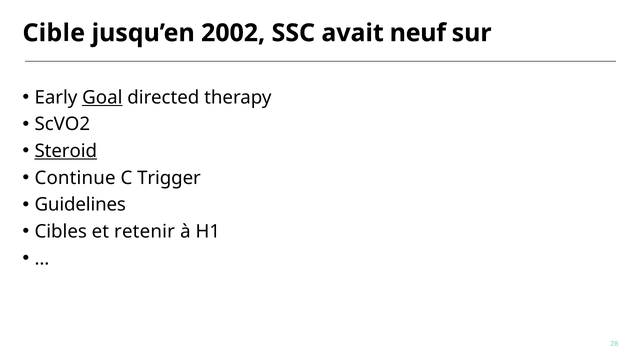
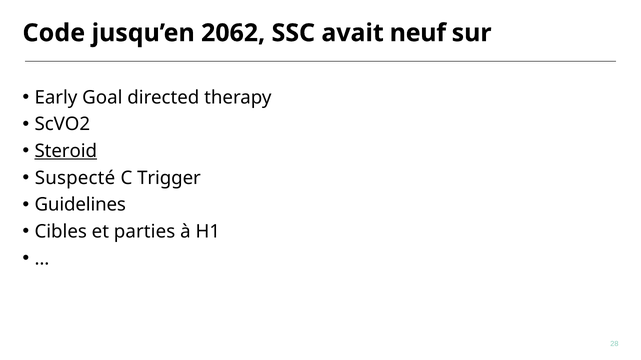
Cible: Cible -> Code
2002: 2002 -> 2062
Goal underline: present -> none
Continue: Continue -> Suspecté
retenir: retenir -> parties
